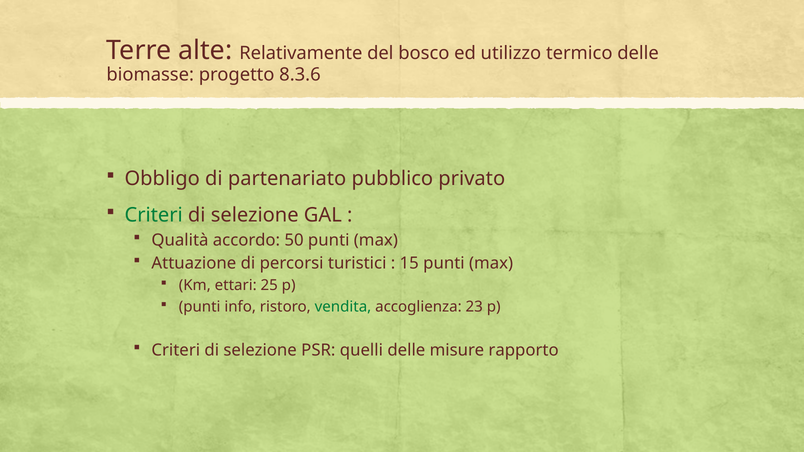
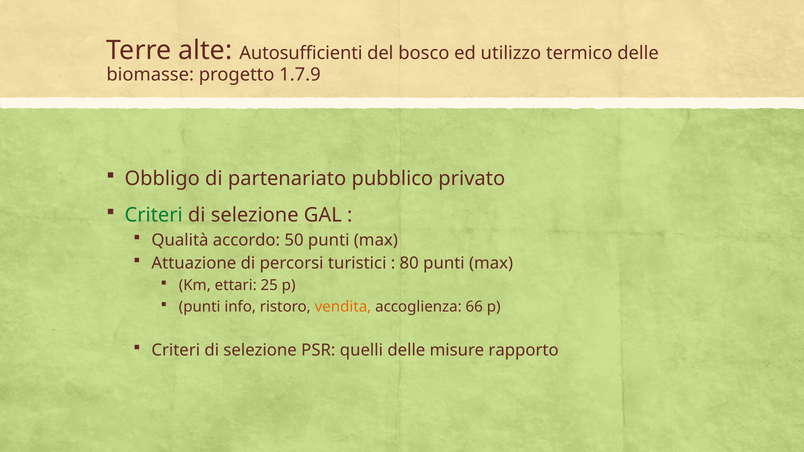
Relativamente: Relativamente -> Autosufficienti
8.3.6: 8.3.6 -> 1.7.9
15: 15 -> 80
vendita colour: green -> orange
23: 23 -> 66
